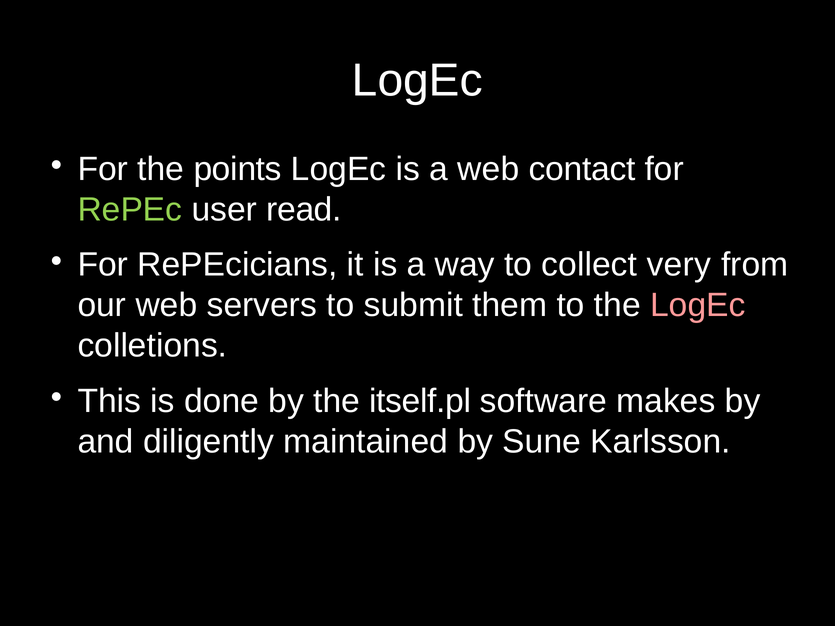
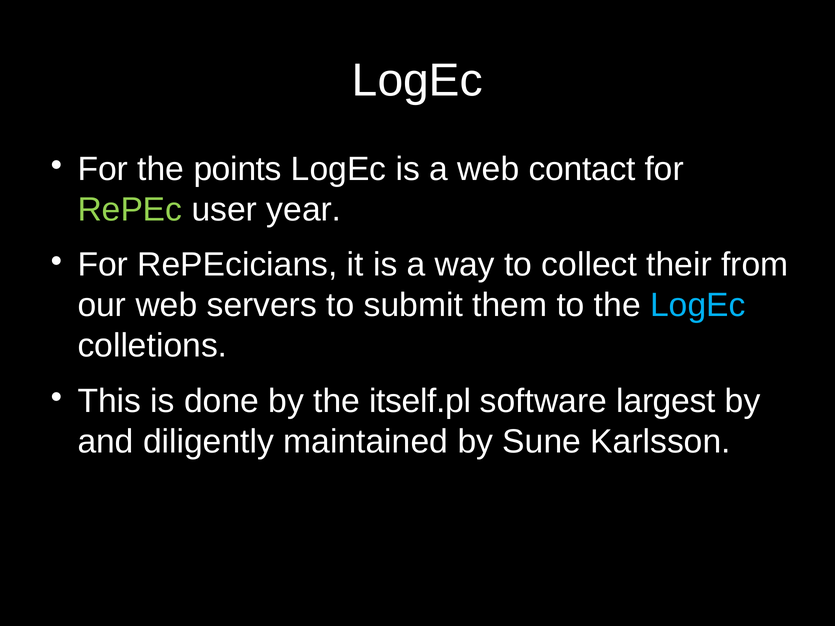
read: read -> year
very: very -> their
LogEc at (698, 305) colour: pink -> light blue
makes: makes -> largest
